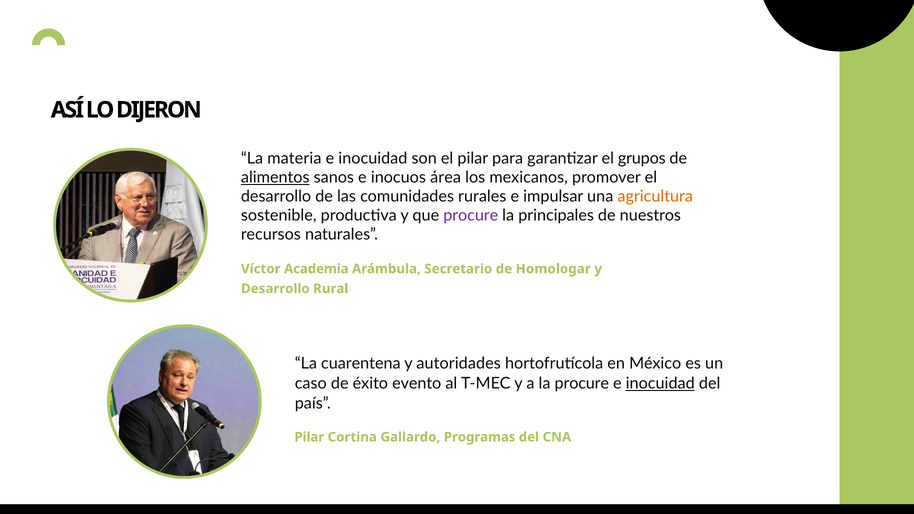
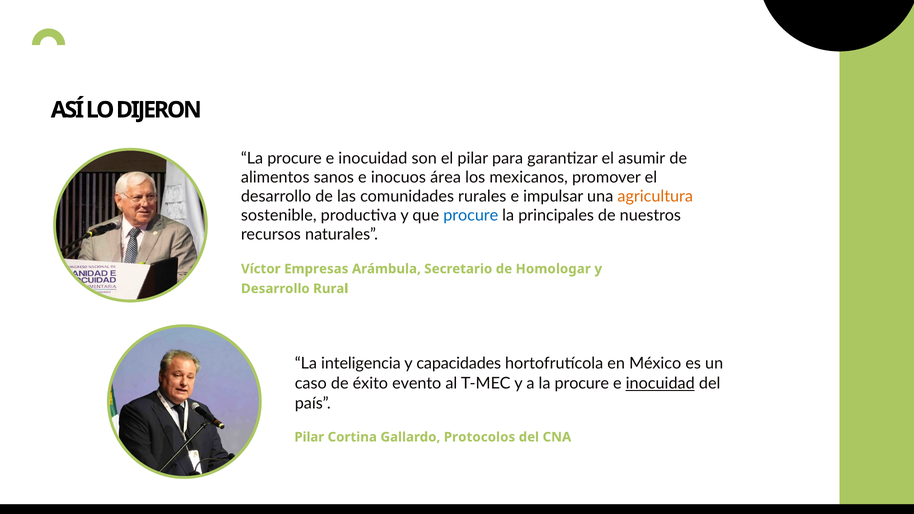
materia at (294, 158): materia -> procure
grupos: grupos -> asumir
alimentos underline: present -> none
procure at (471, 216) colour: purple -> blue
Academia: Academia -> Empresas
cuarentena: cuarentena -> inteligencia
autoridades: autoridades -> capacidades
Programas: Programas -> Protocolos
